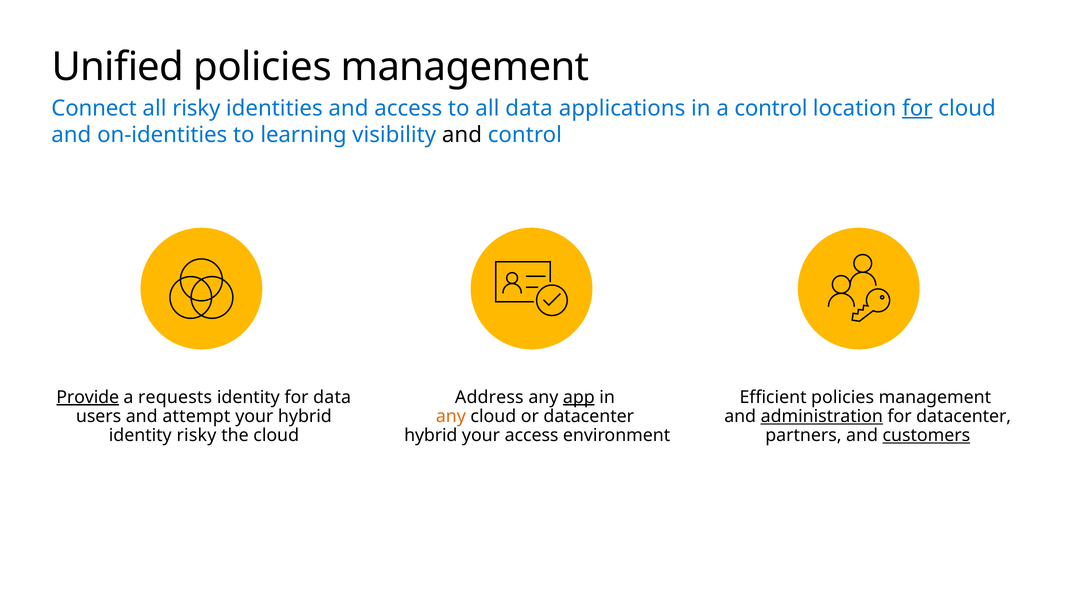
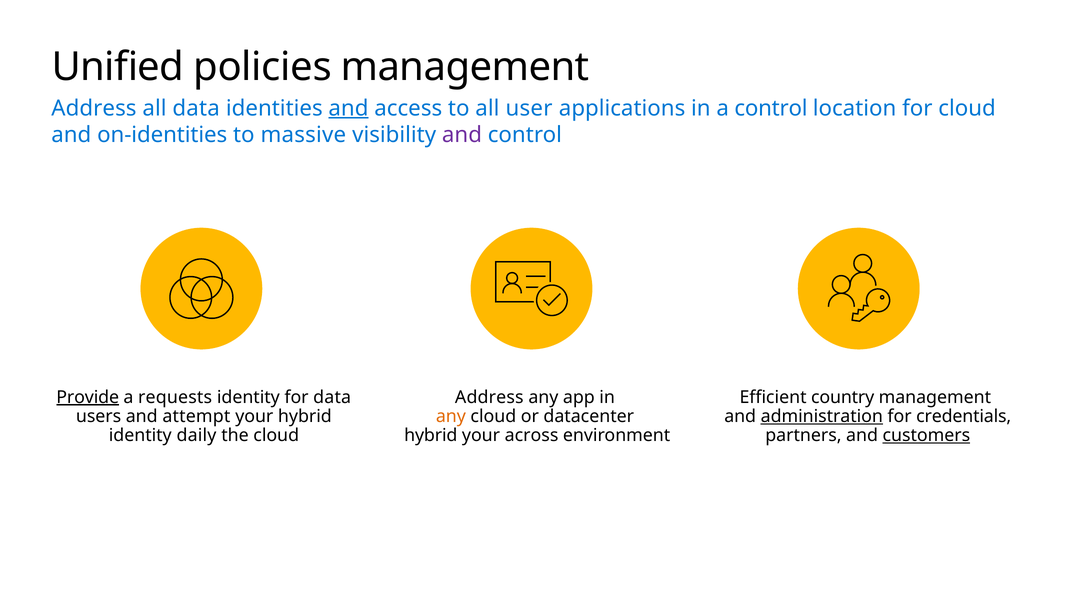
Connect at (94, 108): Connect -> Address
all risky: risky -> data
and at (348, 108) underline: none -> present
all data: data -> user
for at (917, 108) underline: present -> none
learning: learning -> massive
and at (462, 135) colour: black -> purple
app underline: present -> none
Efficient policies: policies -> country
for datacenter: datacenter -> credentials
identity risky: risky -> daily
your access: access -> across
